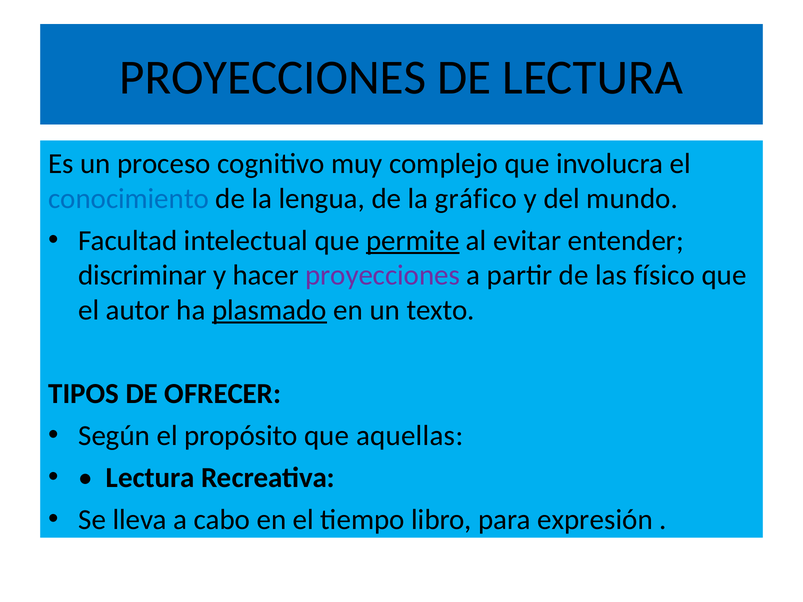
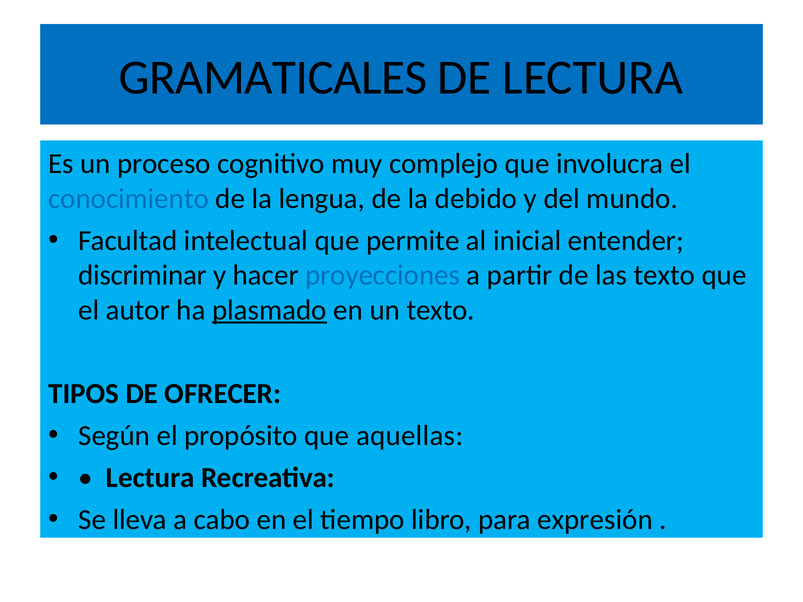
PROYECCIONES at (273, 78): PROYECCIONES -> GRAMATICALES
gráfico: gráfico -> debido
permite underline: present -> none
evitar: evitar -> inicial
proyecciones at (383, 275) colour: purple -> blue
las físico: físico -> texto
